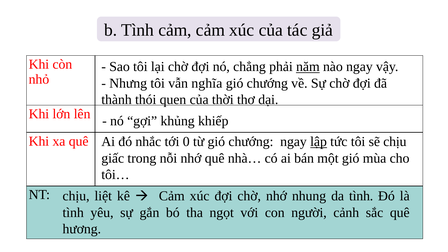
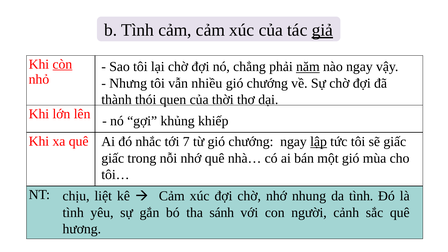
giả underline: none -> present
còn underline: none -> present
nghĩa: nghĩa -> nhiều
0: 0 -> 7
sẽ chịu: chịu -> giấc
ngọt: ngọt -> sánh
